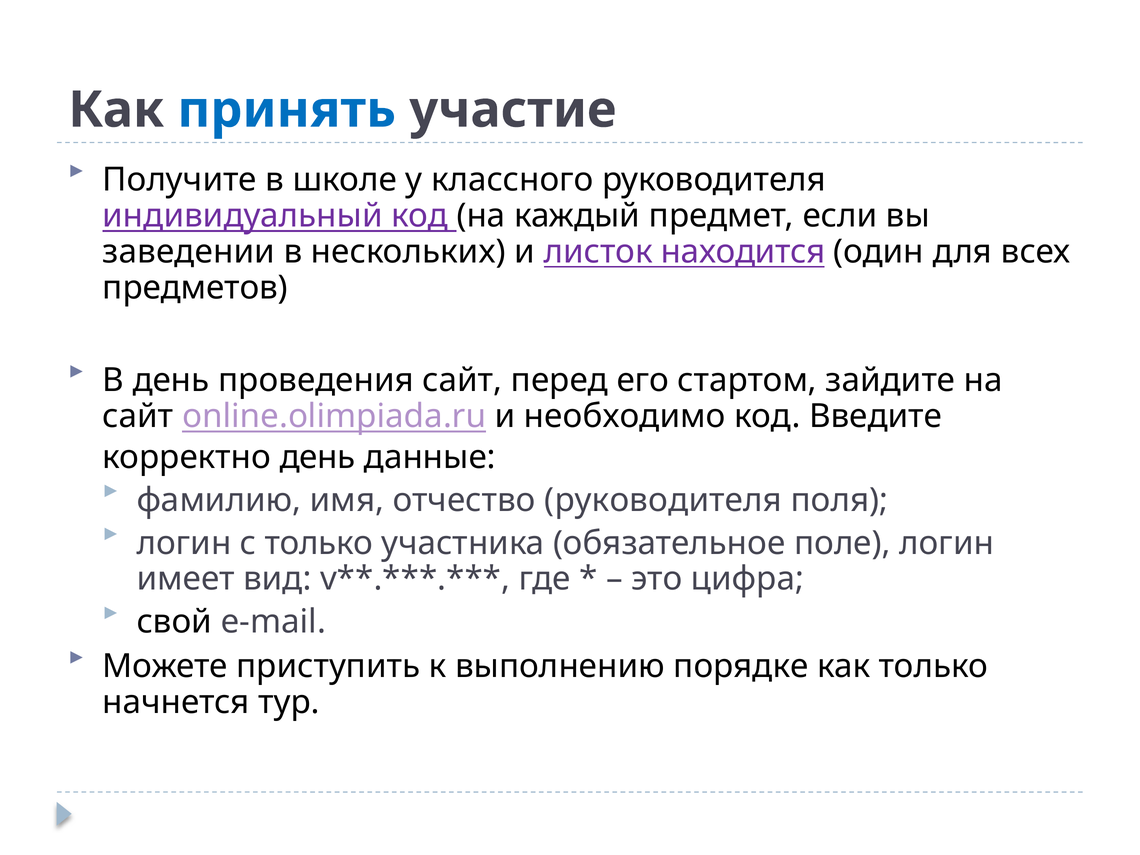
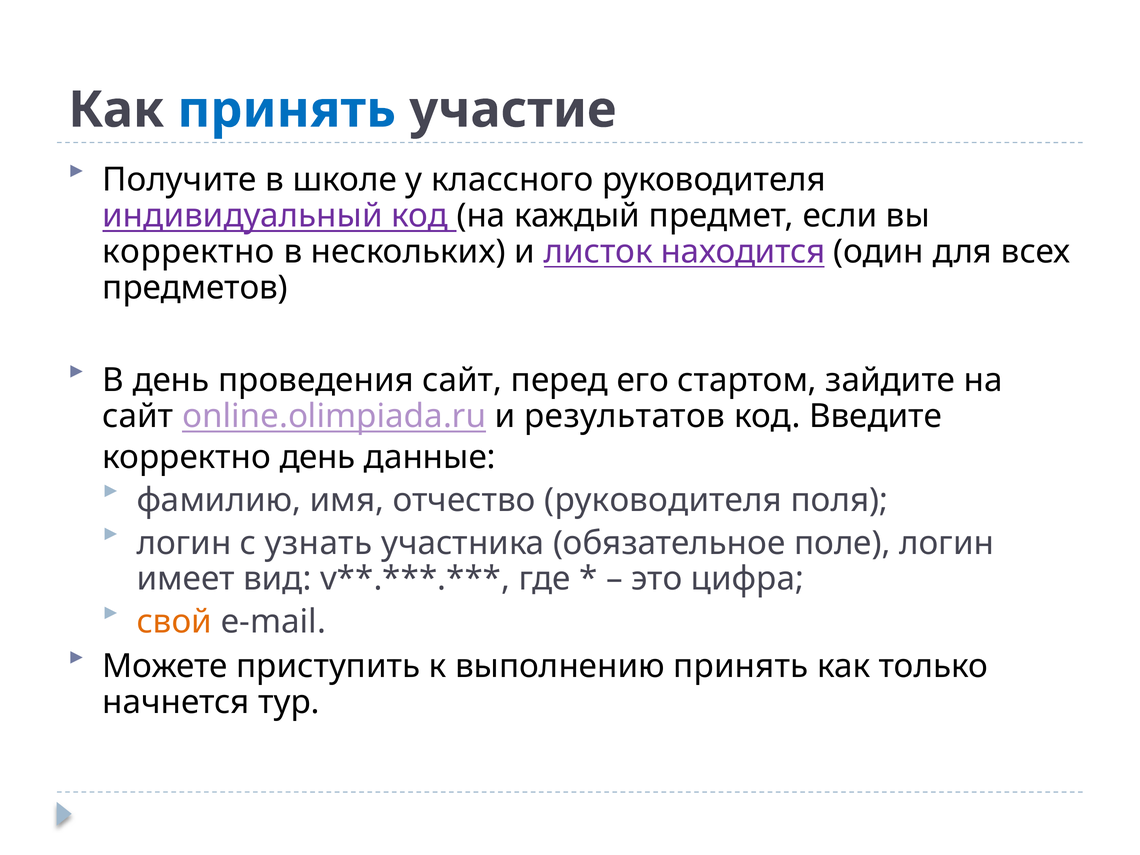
заведении at (189, 252): заведении -> корректно
необходимо: необходимо -> результатов
с только: только -> узнать
свой colour: black -> orange
выполнению порядке: порядке -> принять
